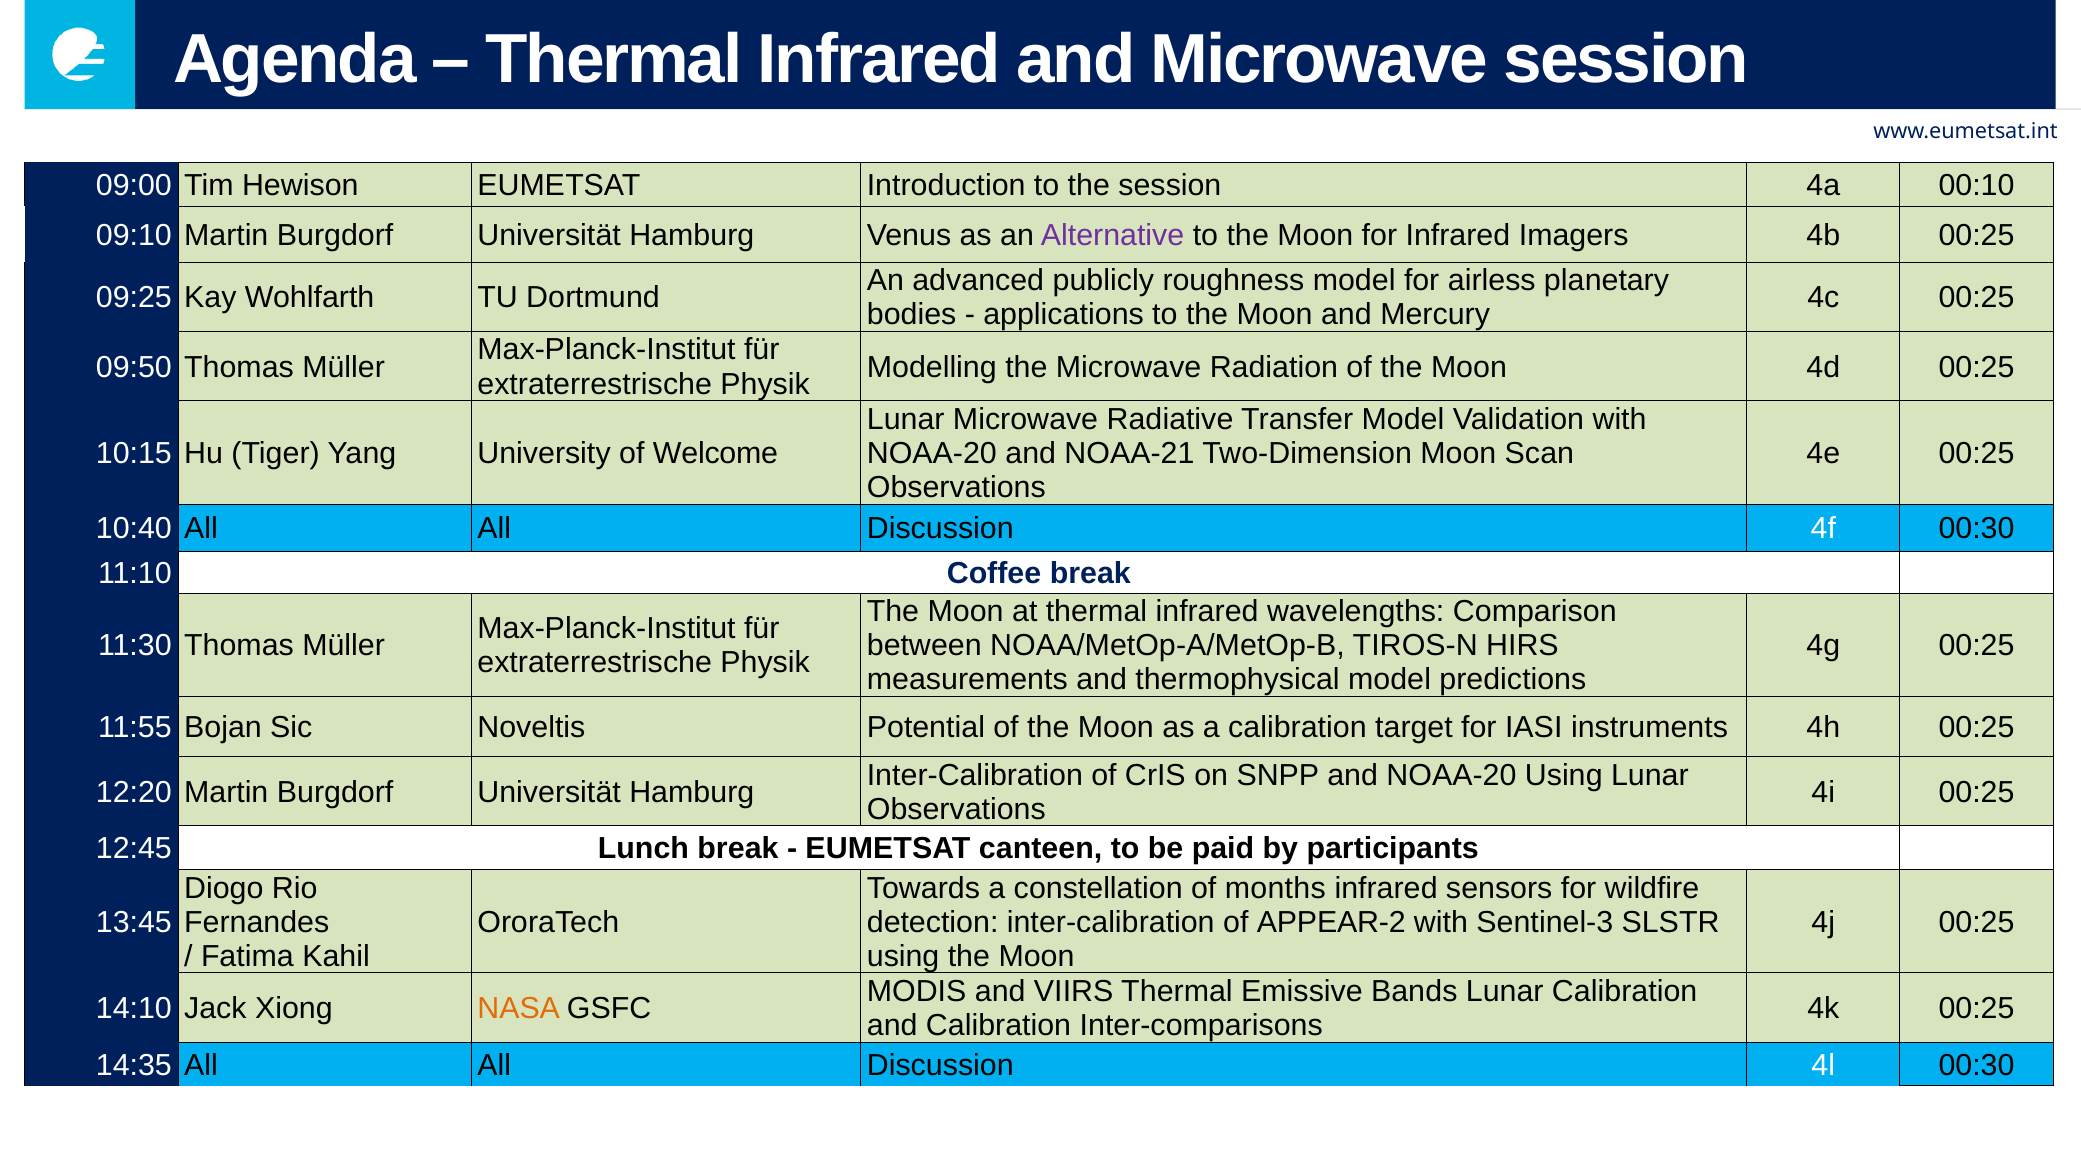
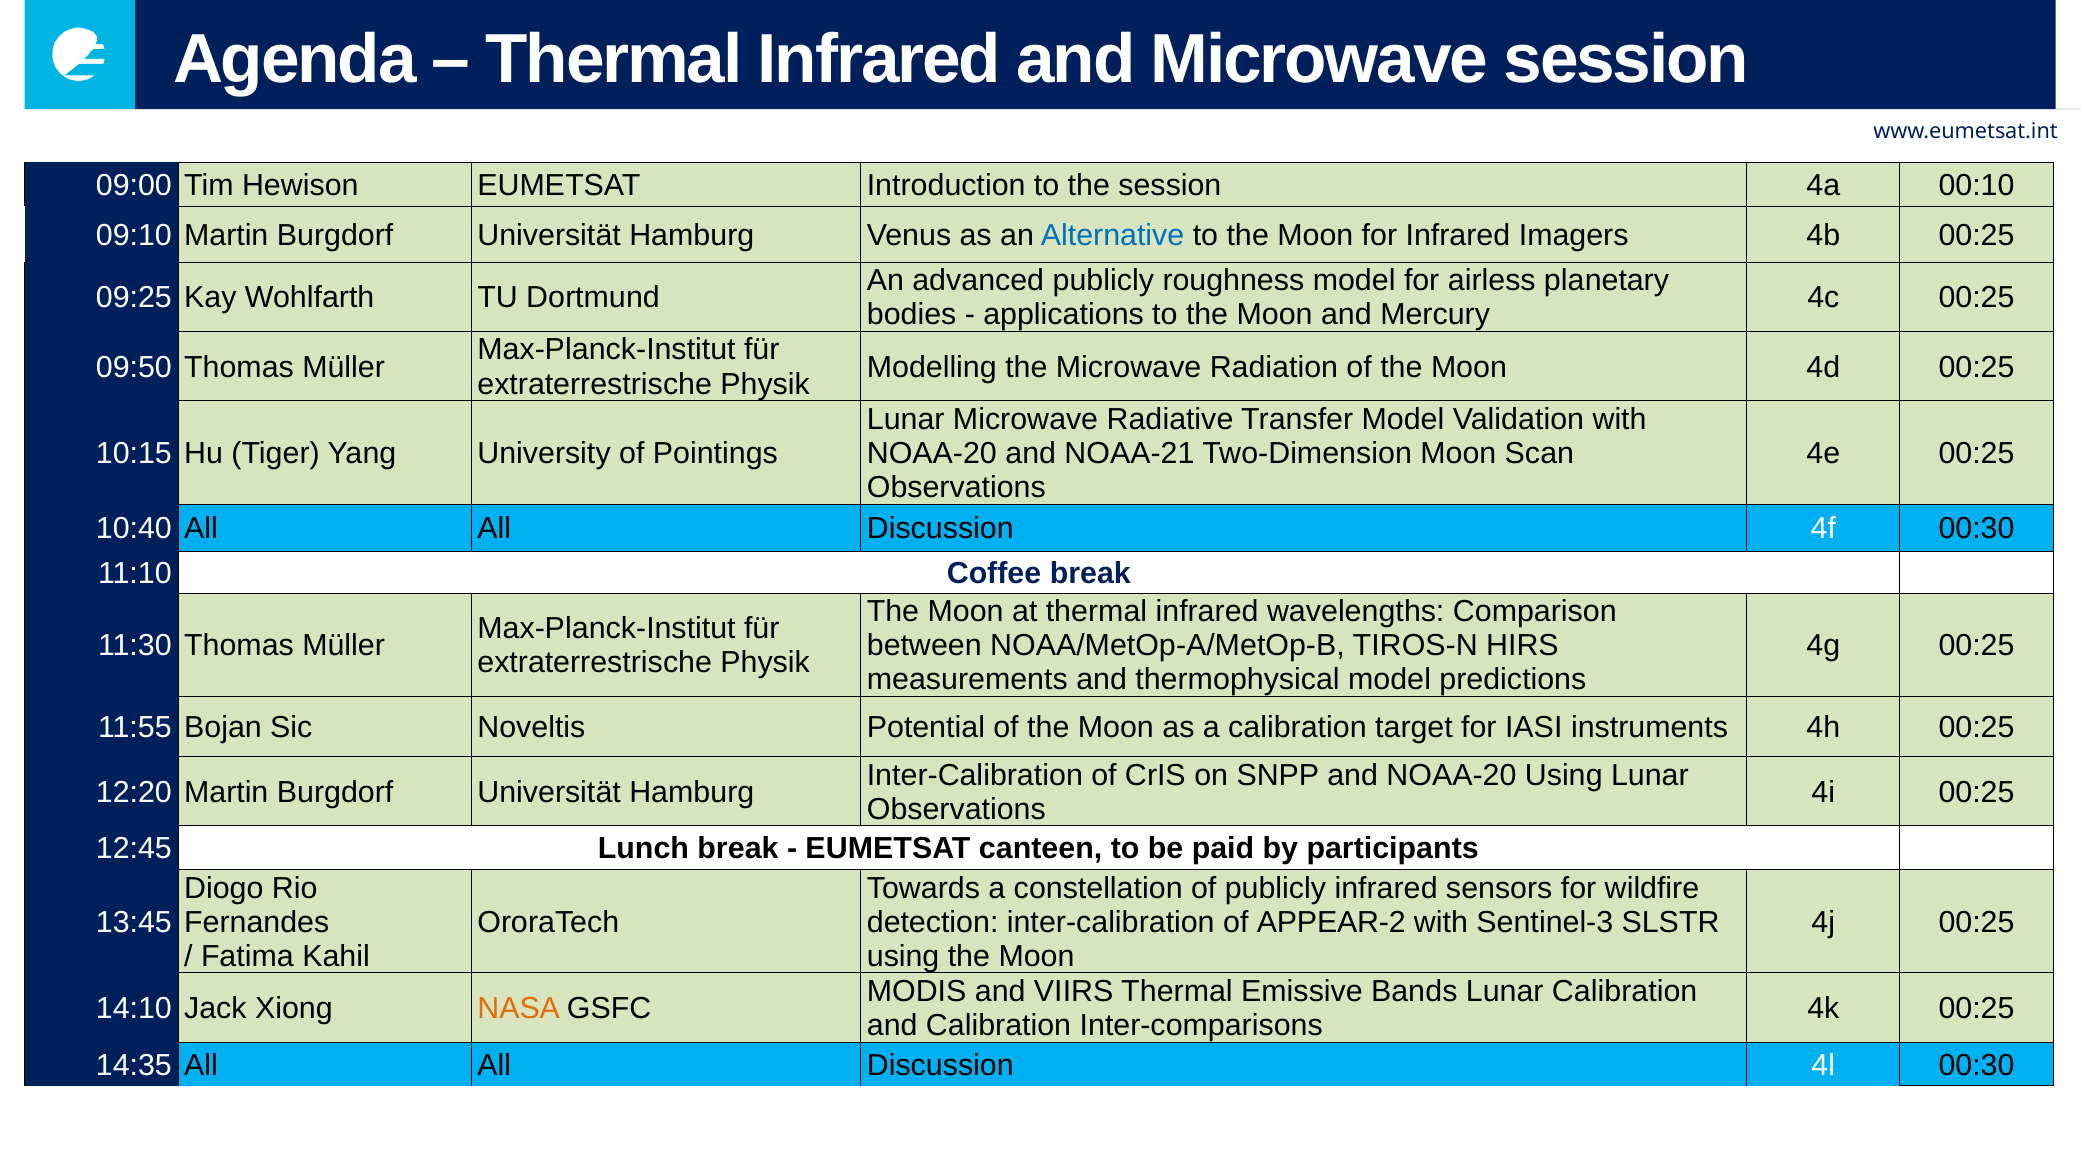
Alternative colour: purple -> blue
Welcome: Welcome -> Pointings
of months: months -> publicly
